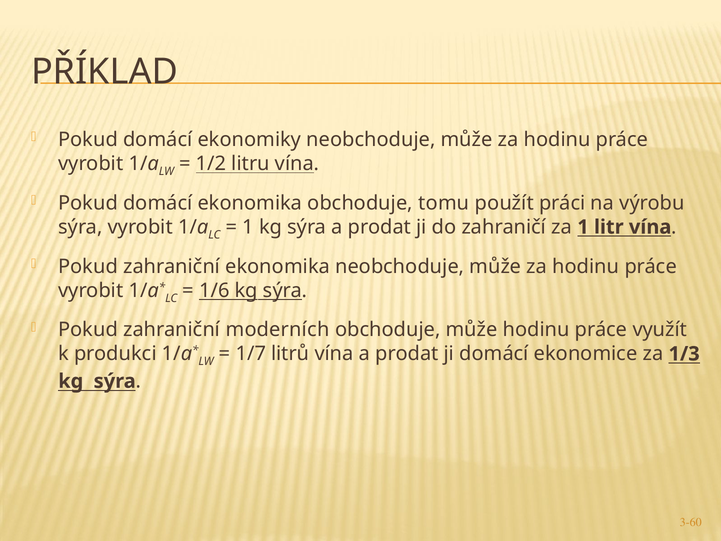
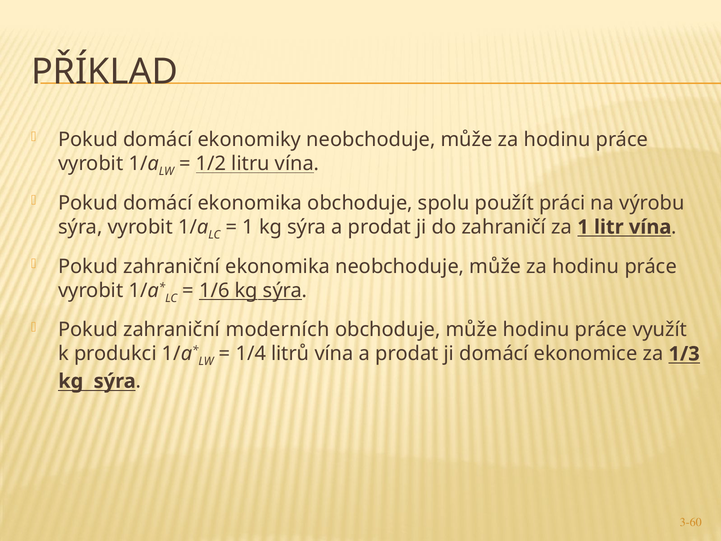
tomu: tomu -> spolu
1/7: 1/7 -> 1/4
